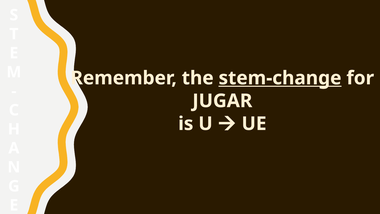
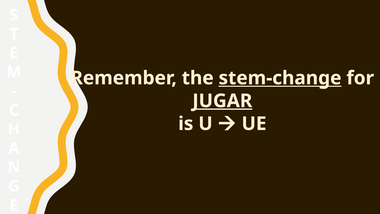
JUGAR underline: none -> present
